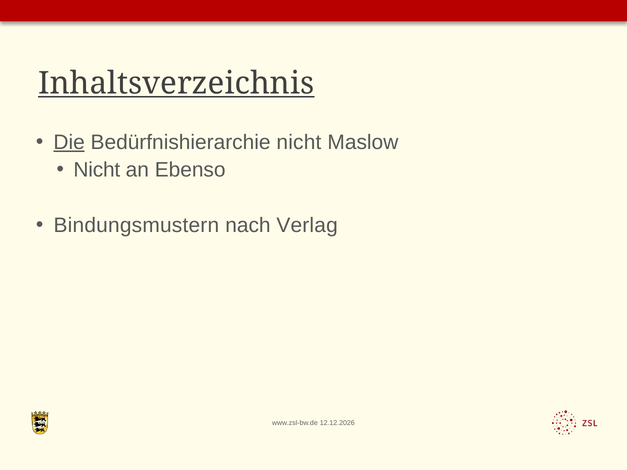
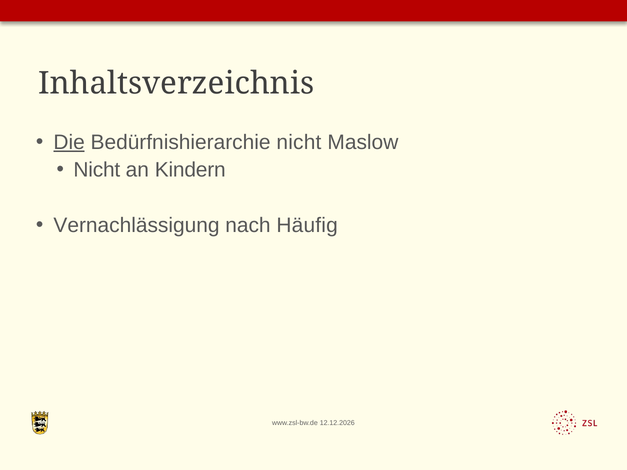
Inhaltsverzeichnis underline: present -> none
Ebenso: Ebenso -> Kindern
Bindungsmustern: Bindungsmustern -> Vernachlässigung
Verlag: Verlag -> Häufig
